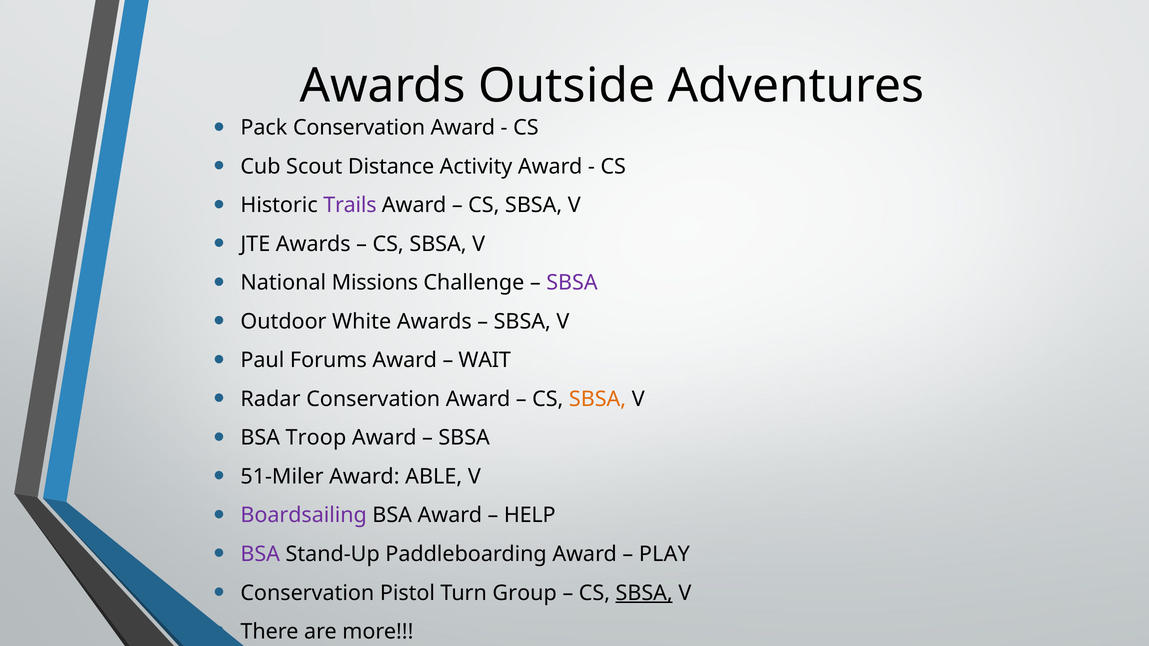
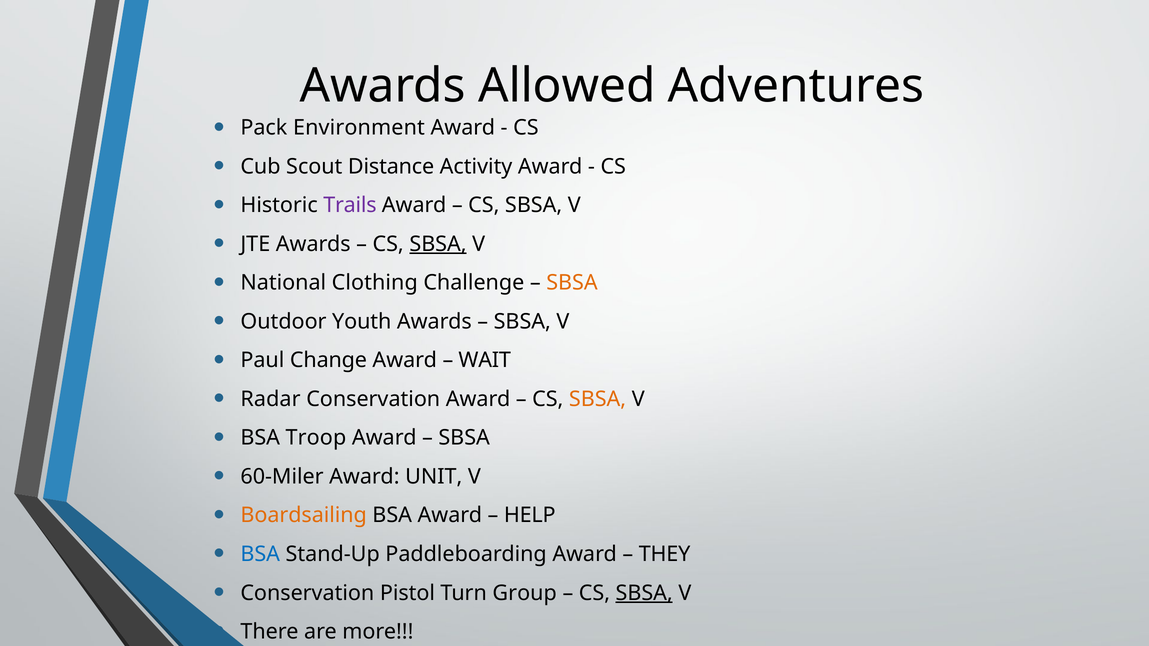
Outside: Outside -> Allowed
Pack Conservation: Conservation -> Environment
SBSA at (438, 244) underline: none -> present
Missions: Missions -> Clothing
SBSA at (572, 283) colour: purple -> orange
White: White -> Youth
Forums: Forums -> Change
51-Miler: 51-Miler -> 60-Miler
ABLE: ABLE -> UNIT
Boardsailing colour: purple -> orange
BSA at (260, 554) colour: purple -> blue
PLAY: PLAY -> THEY
